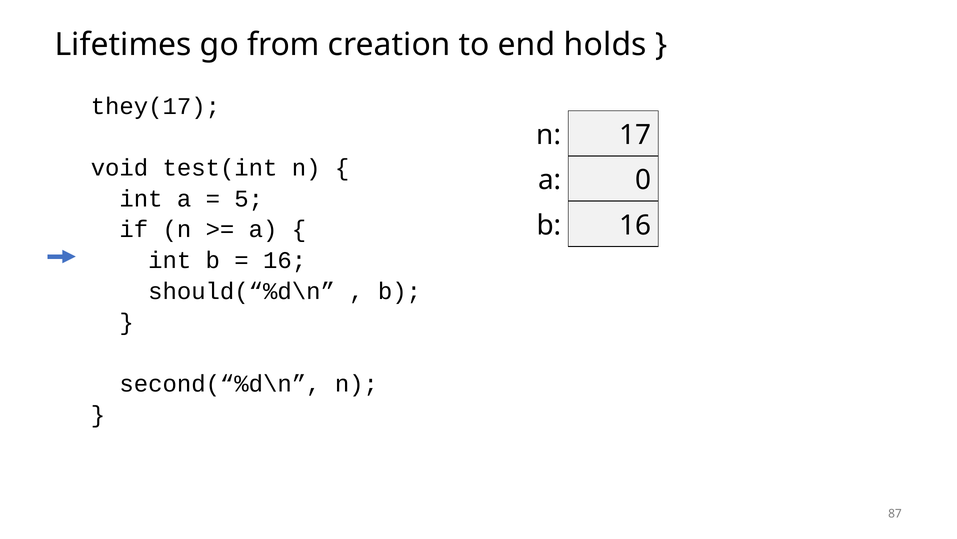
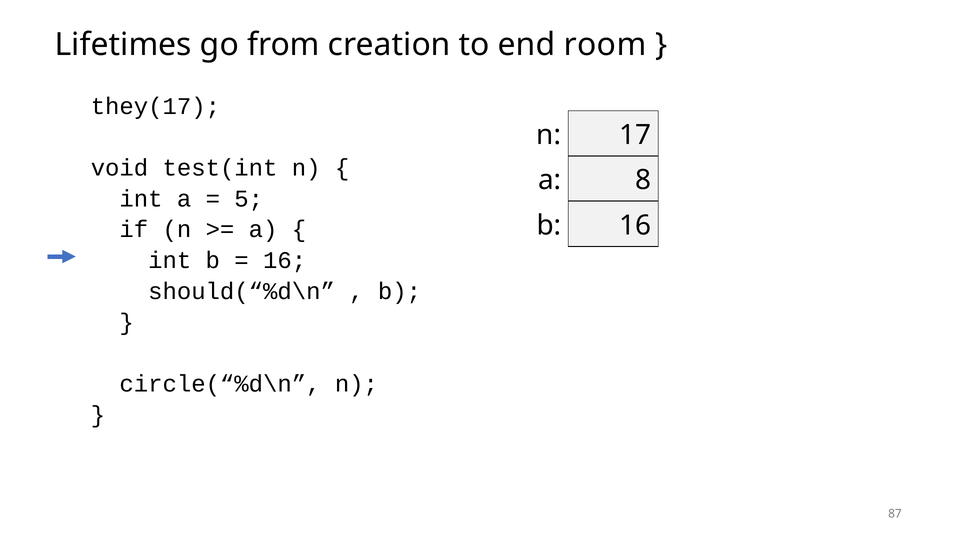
holds: holds -> room
0: 0 -> 8
second(“%d\n: second(“%d\n -> circle(“%d\n
